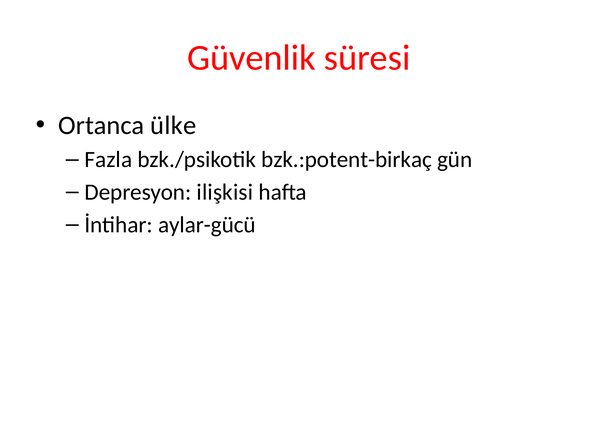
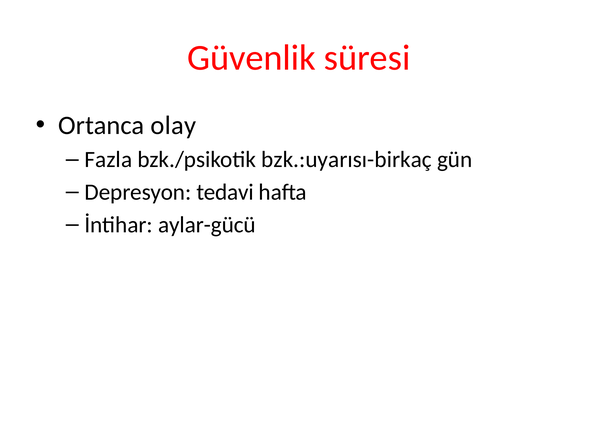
ülke: ülke -> olay
bzk.:potent-birkaç: bzk.:potent-birkaç -> bzk.:uyarısı-birkaç
ilişkisi: ilişkisi -> tedavi
